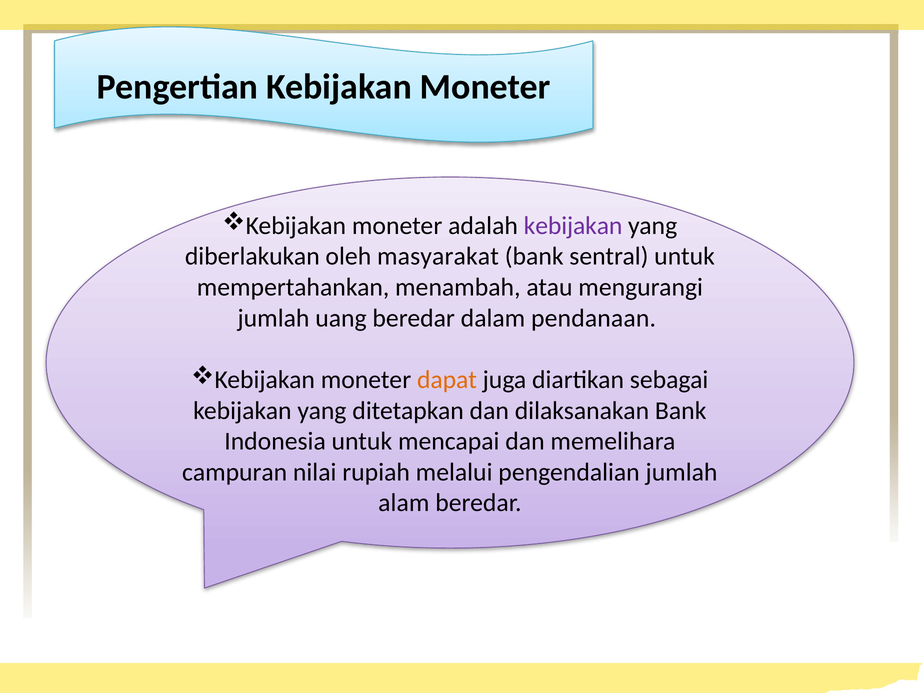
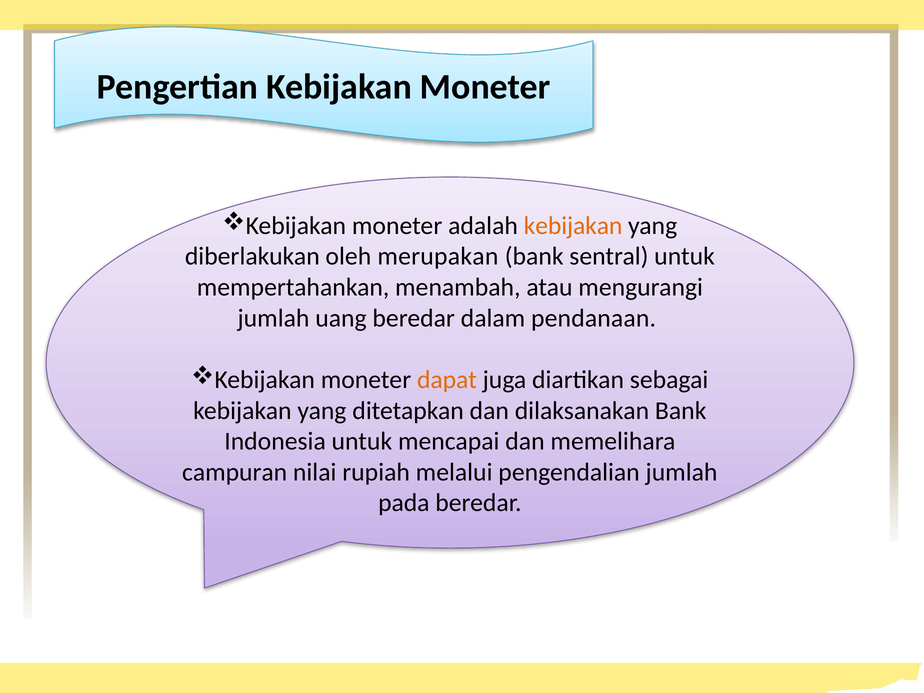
kebijakan at (573, 226) colour: purple -> orange
masyarakat: masyarakat -> merupakan
alam: alam -> pada
